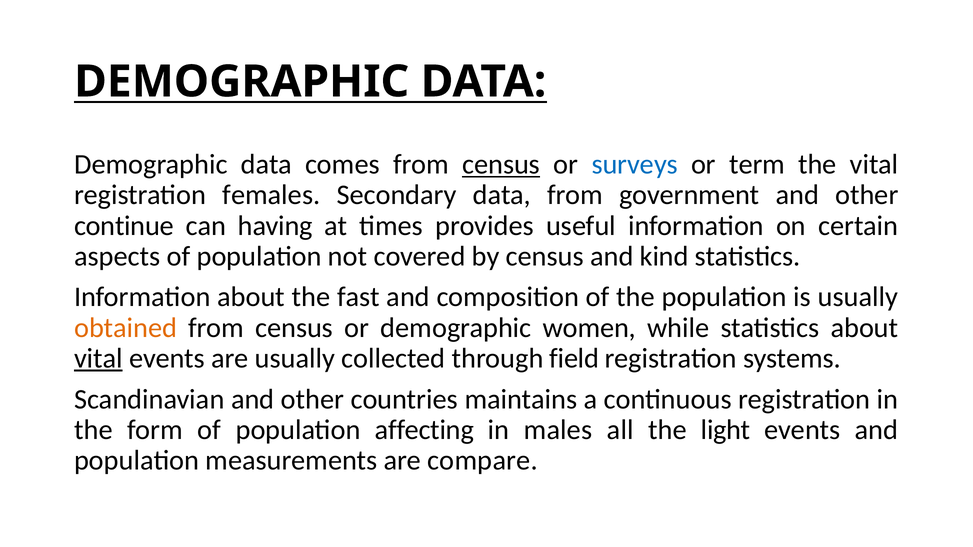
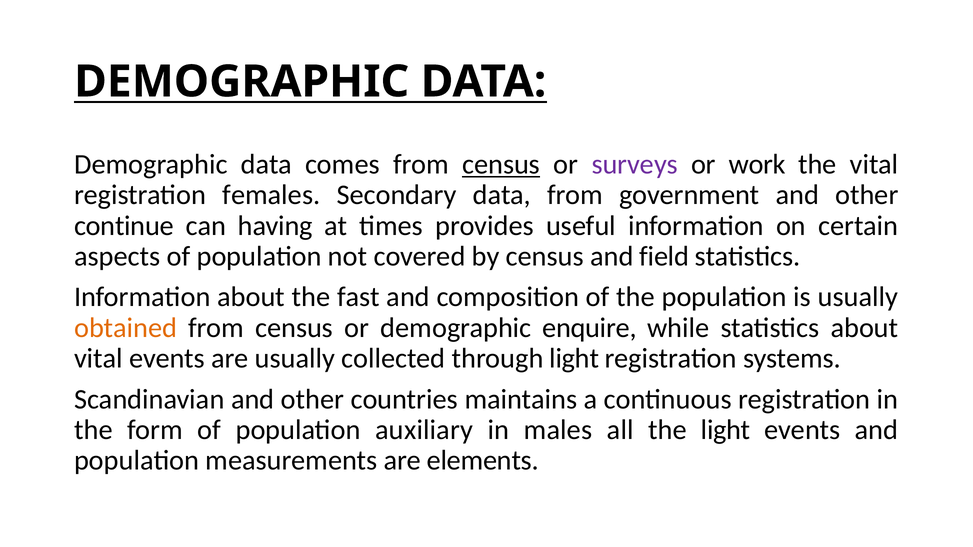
surveys colour: blue -> purple
term: term -> work
kind: kind -> field
women: women -> enquire
vital at (98, 359) underline: present -> none
through field: field -> light
affecting: affecting -> auxiliary
compare: compare -> elements
